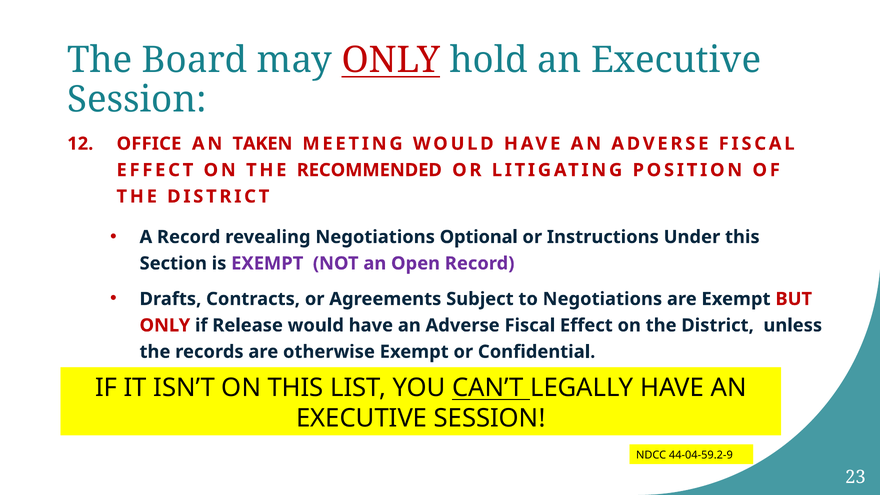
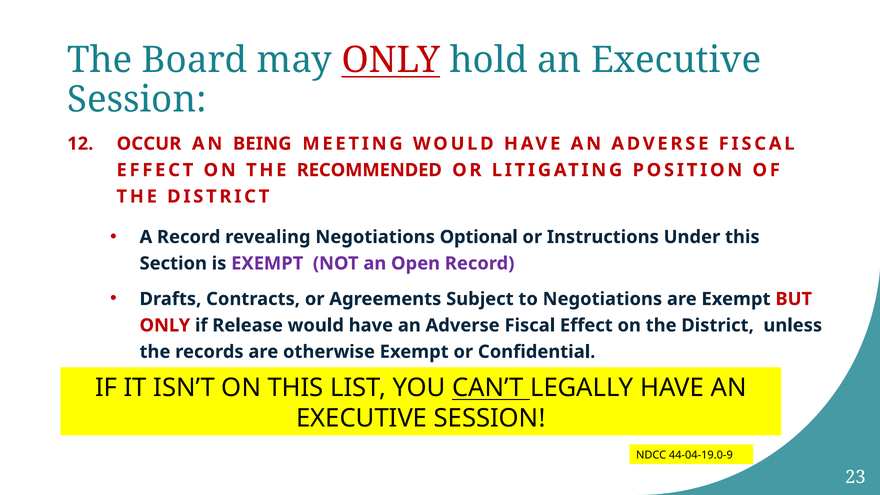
OFFICE: OFFICE -> OCCUR
TAKEN: TAKEN -> BEING
44-04-59.2-9: 44-04-59.2-9 -> 44-04-19.0-9
